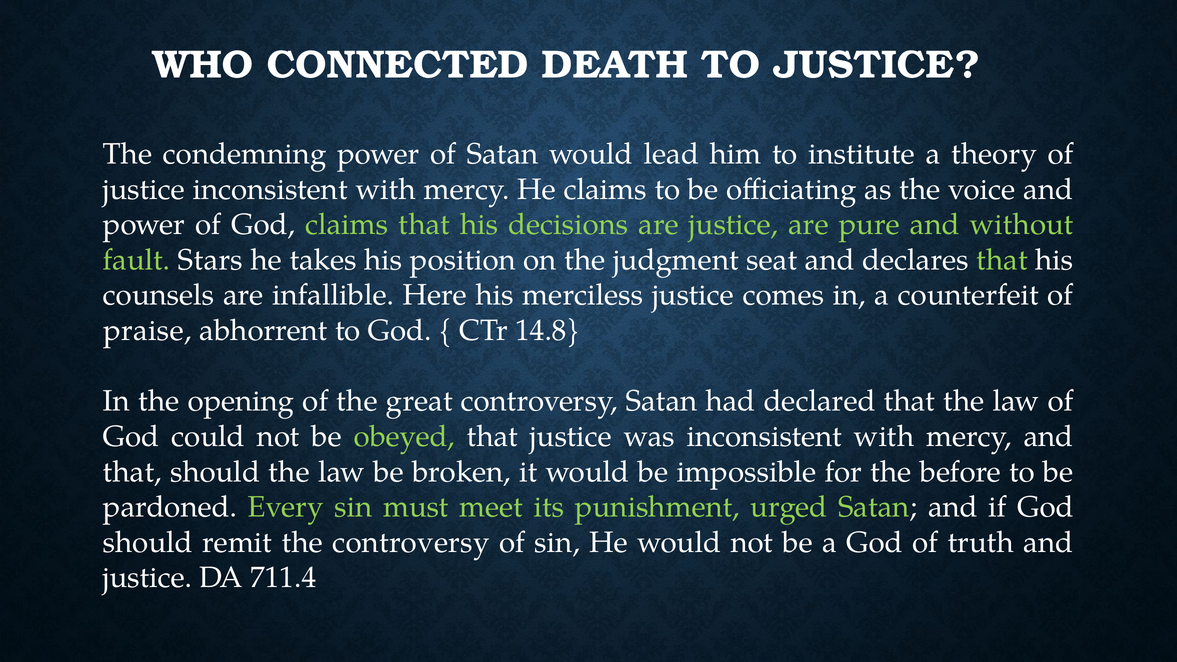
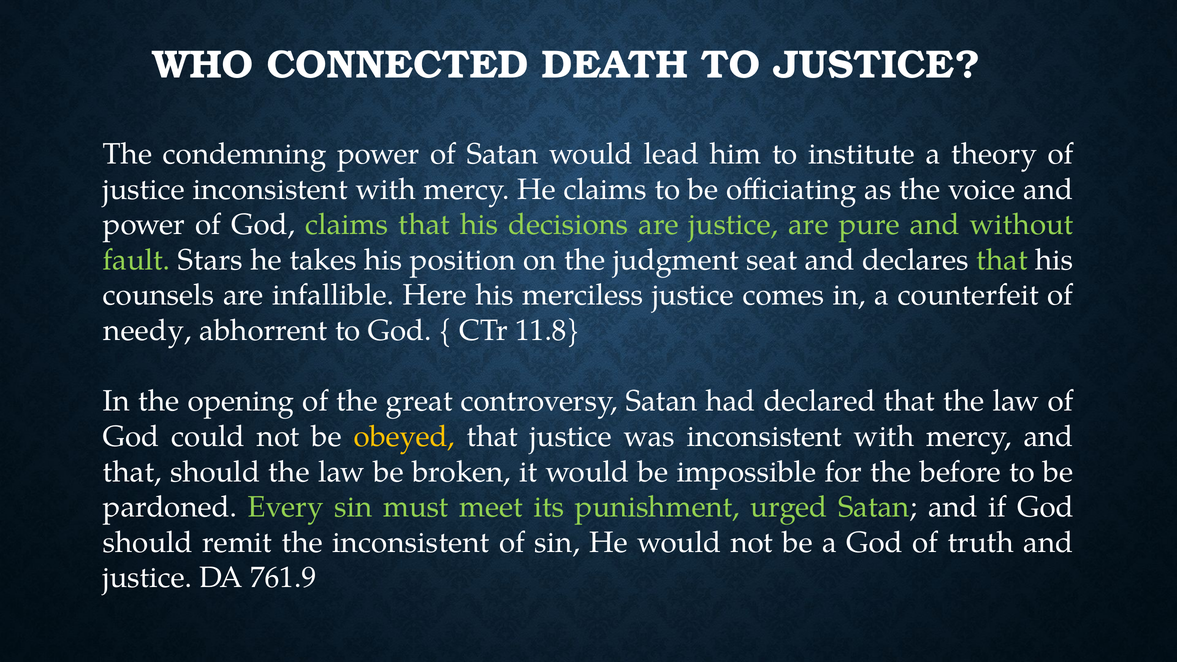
praise: praise -> needy
14.8: 14.8 -> 11.8
obeyed colour: light green -> yellow
the controversy: controversy -> inconsistent
711.4: 711.4 -> 761.9
